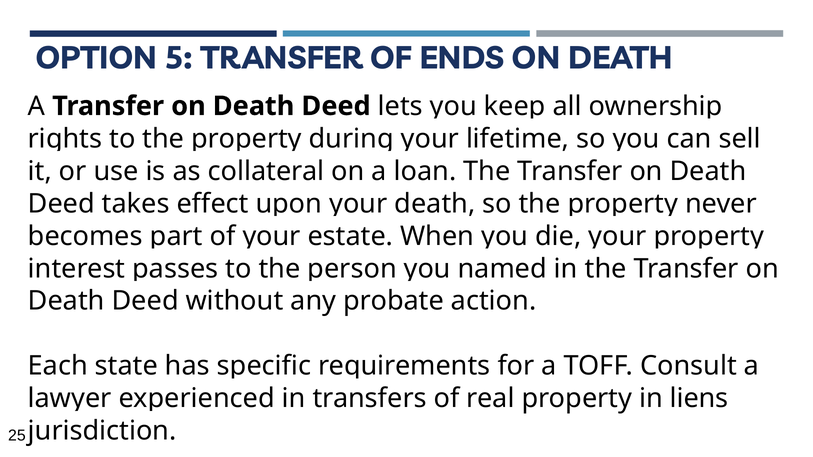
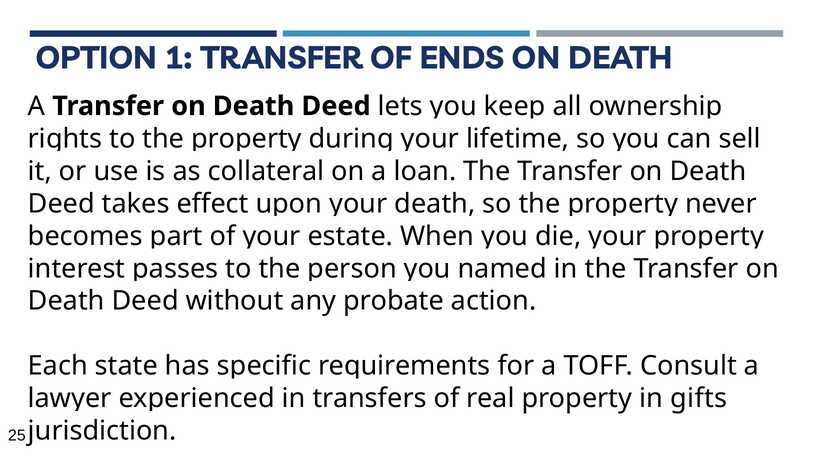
5: 5 -> 1
liens: liens -> gifts
